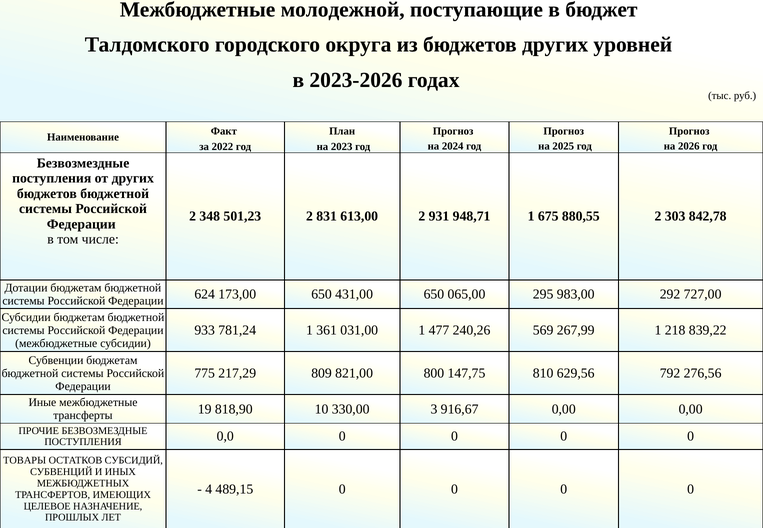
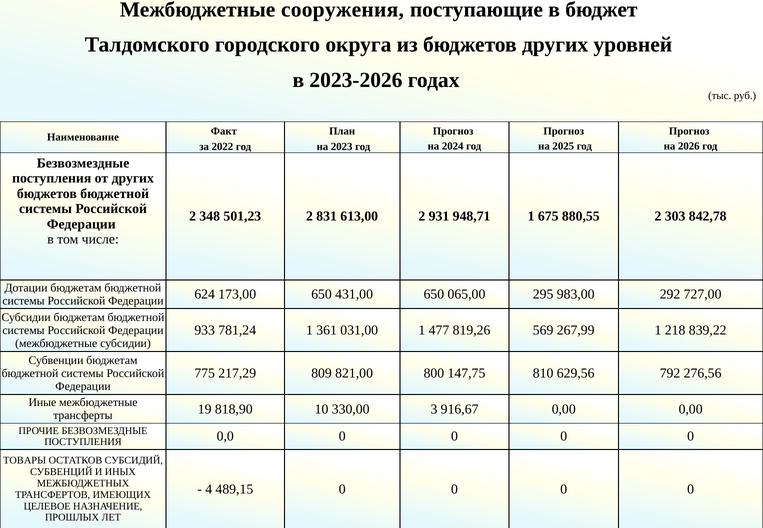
молодежной: молодежной -> сооружения
240,26: 240,26 -> 819,26
